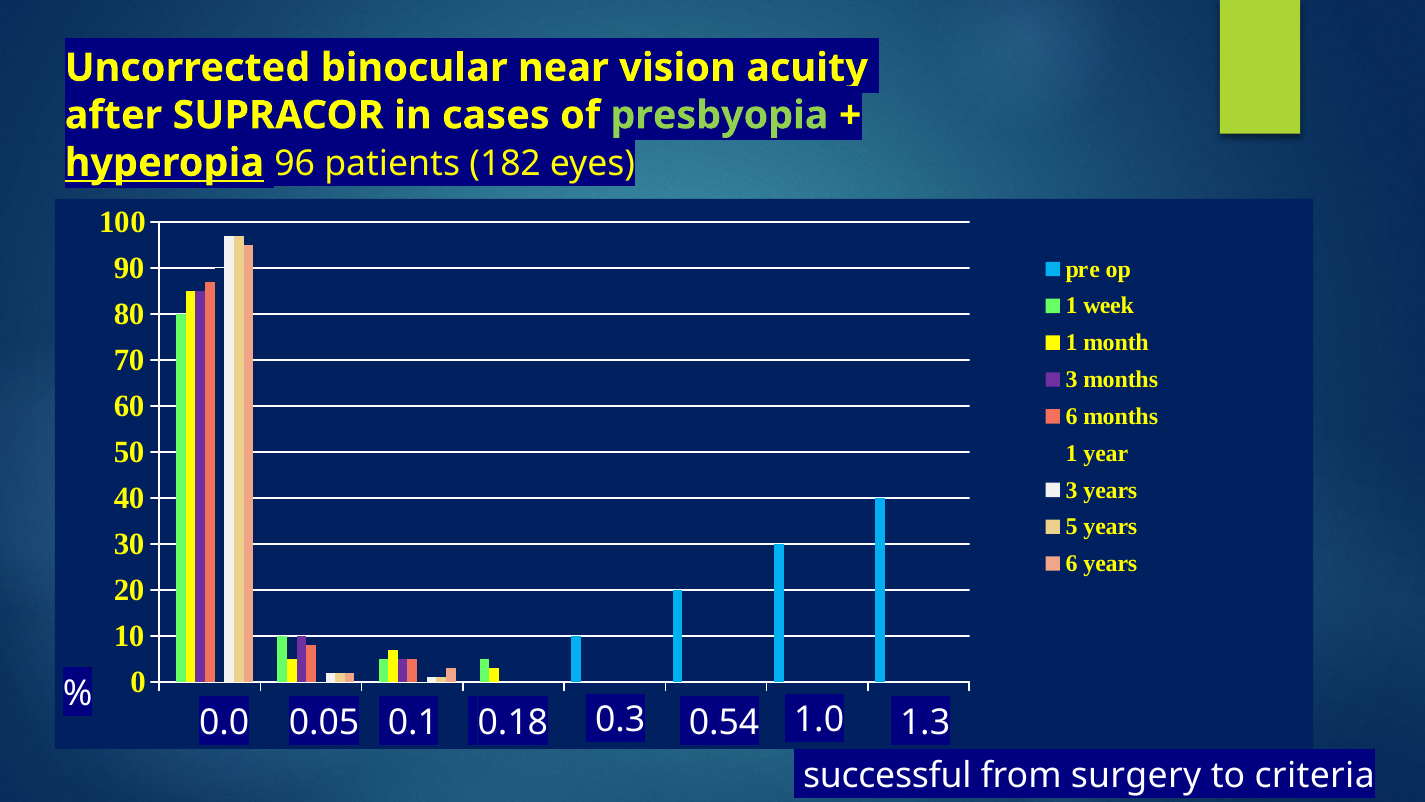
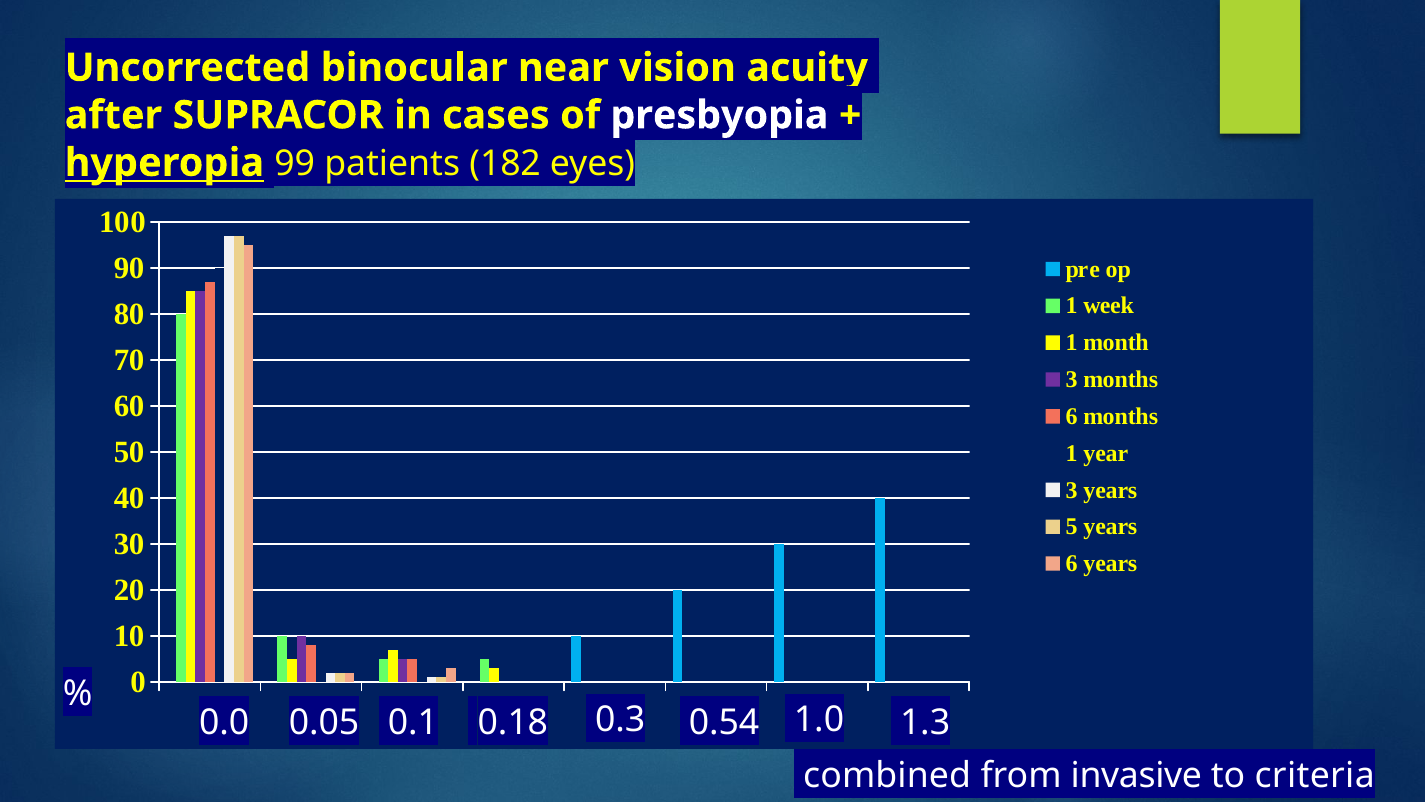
presbyopia colour: light green -> white
96: 96 -> 99
successful: successful -> combined
surgery: surgery -> invasive
